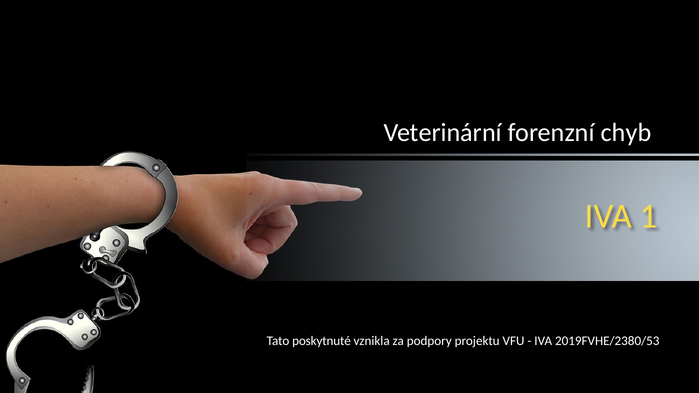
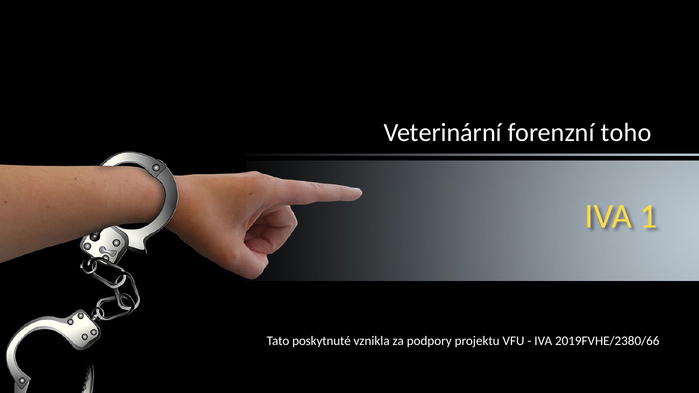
chyb: chyb -> toho
2019FVHE/2380/53: 2019FVHE/2380/53 -> 2019FVHE/2380/66
